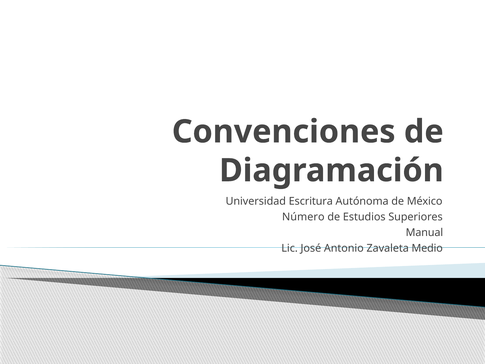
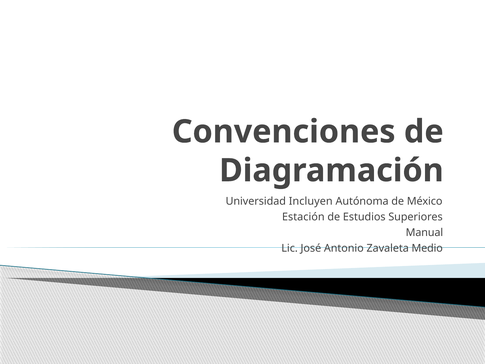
Escritura: Escritura -> Incluyen
Número: Número -> Estación
